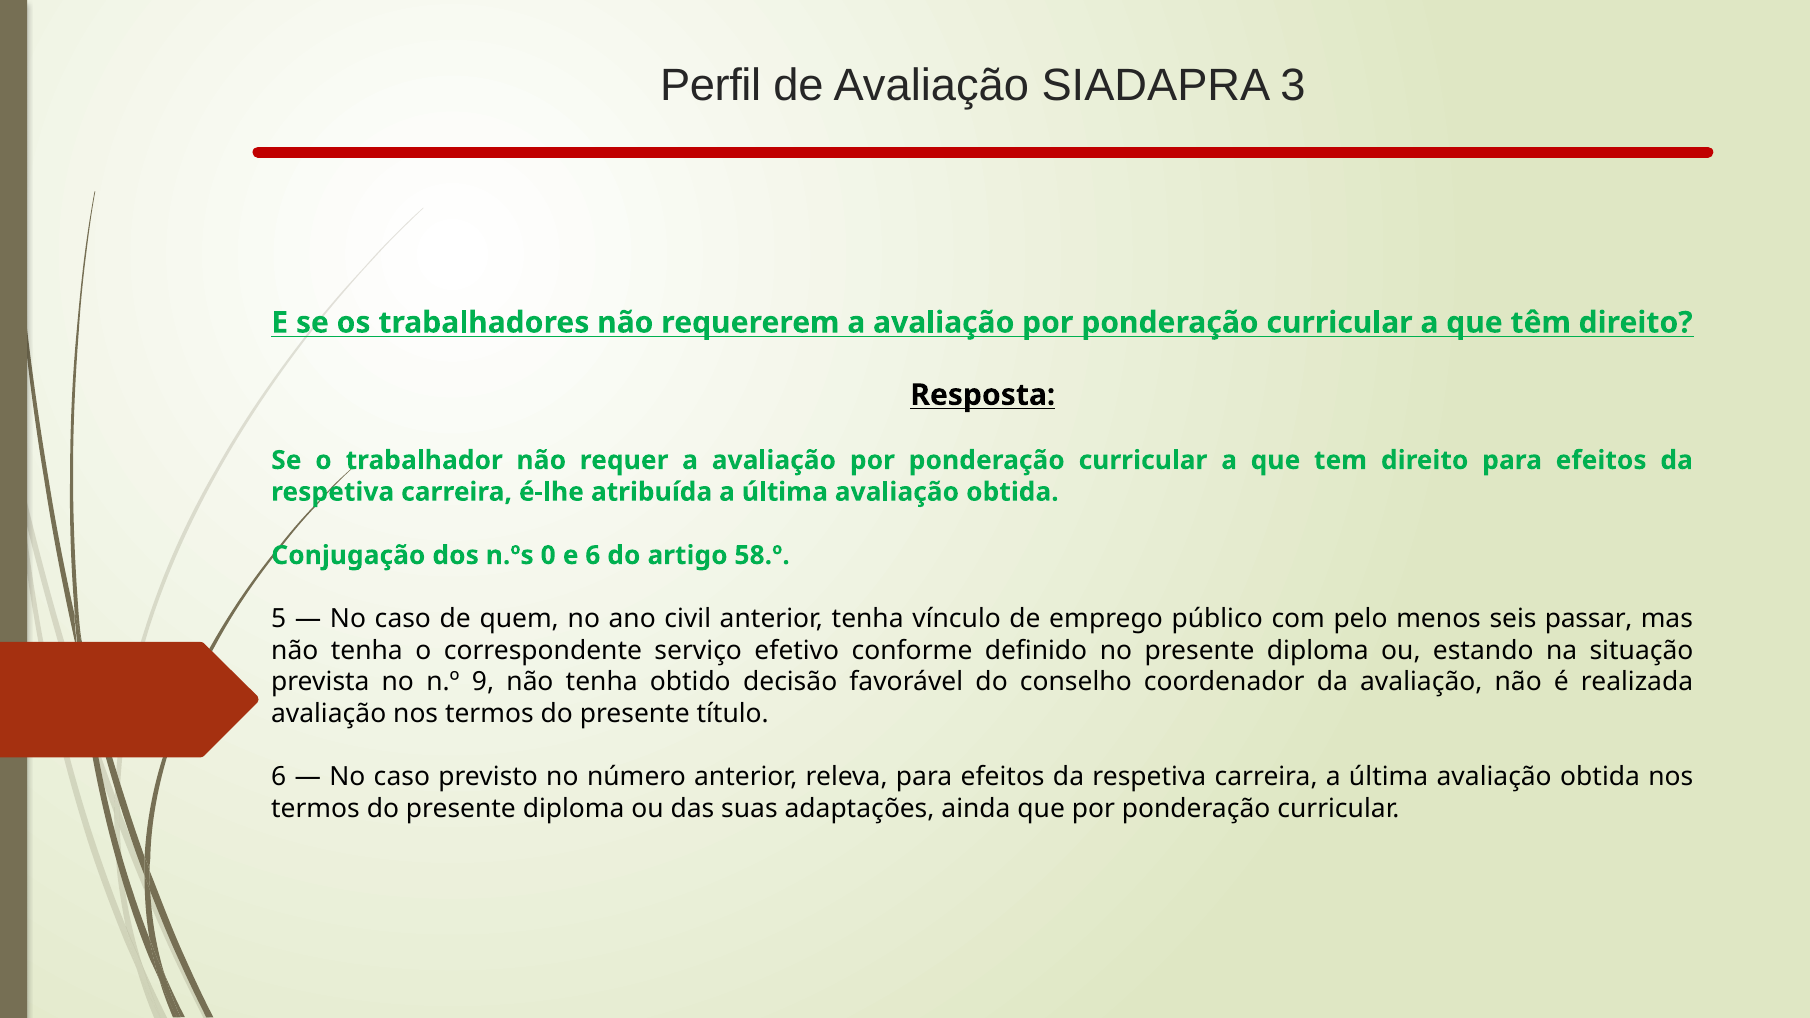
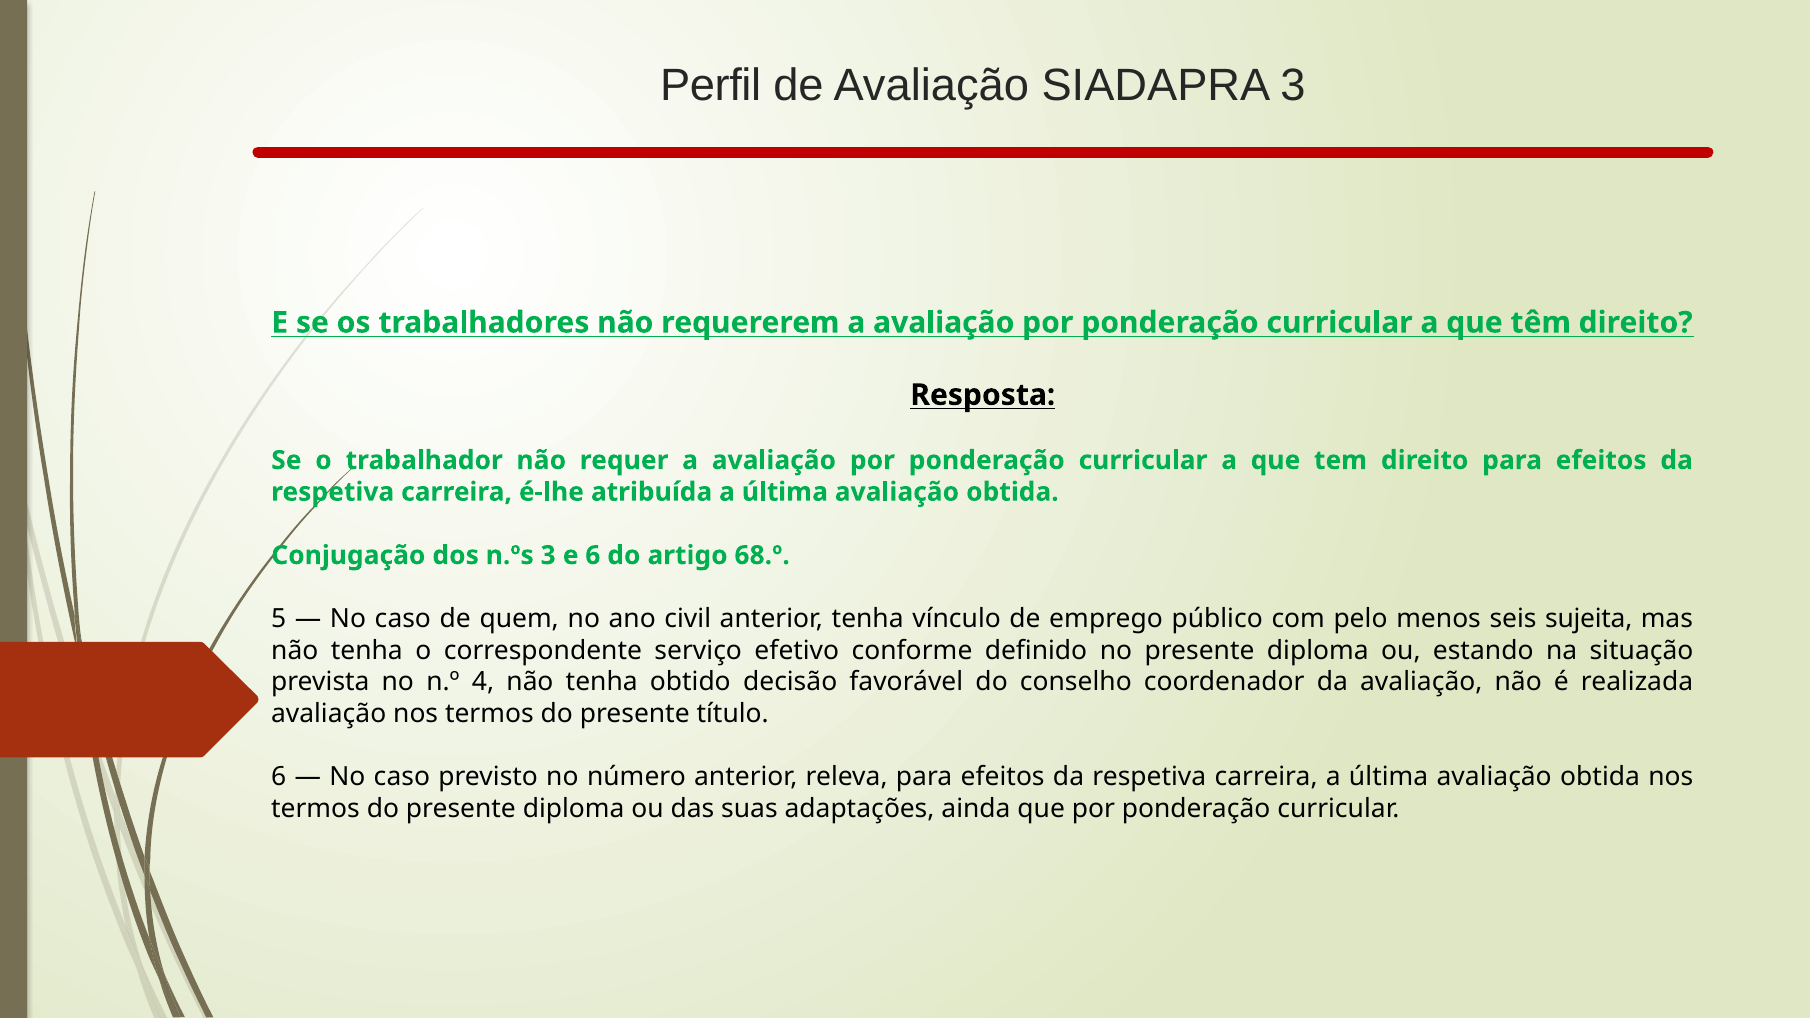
n.ºs 0: 0 -> 3
58.º: 58.º -> 68.º
passar: passar -> sujeita
9: 9 -> 4
